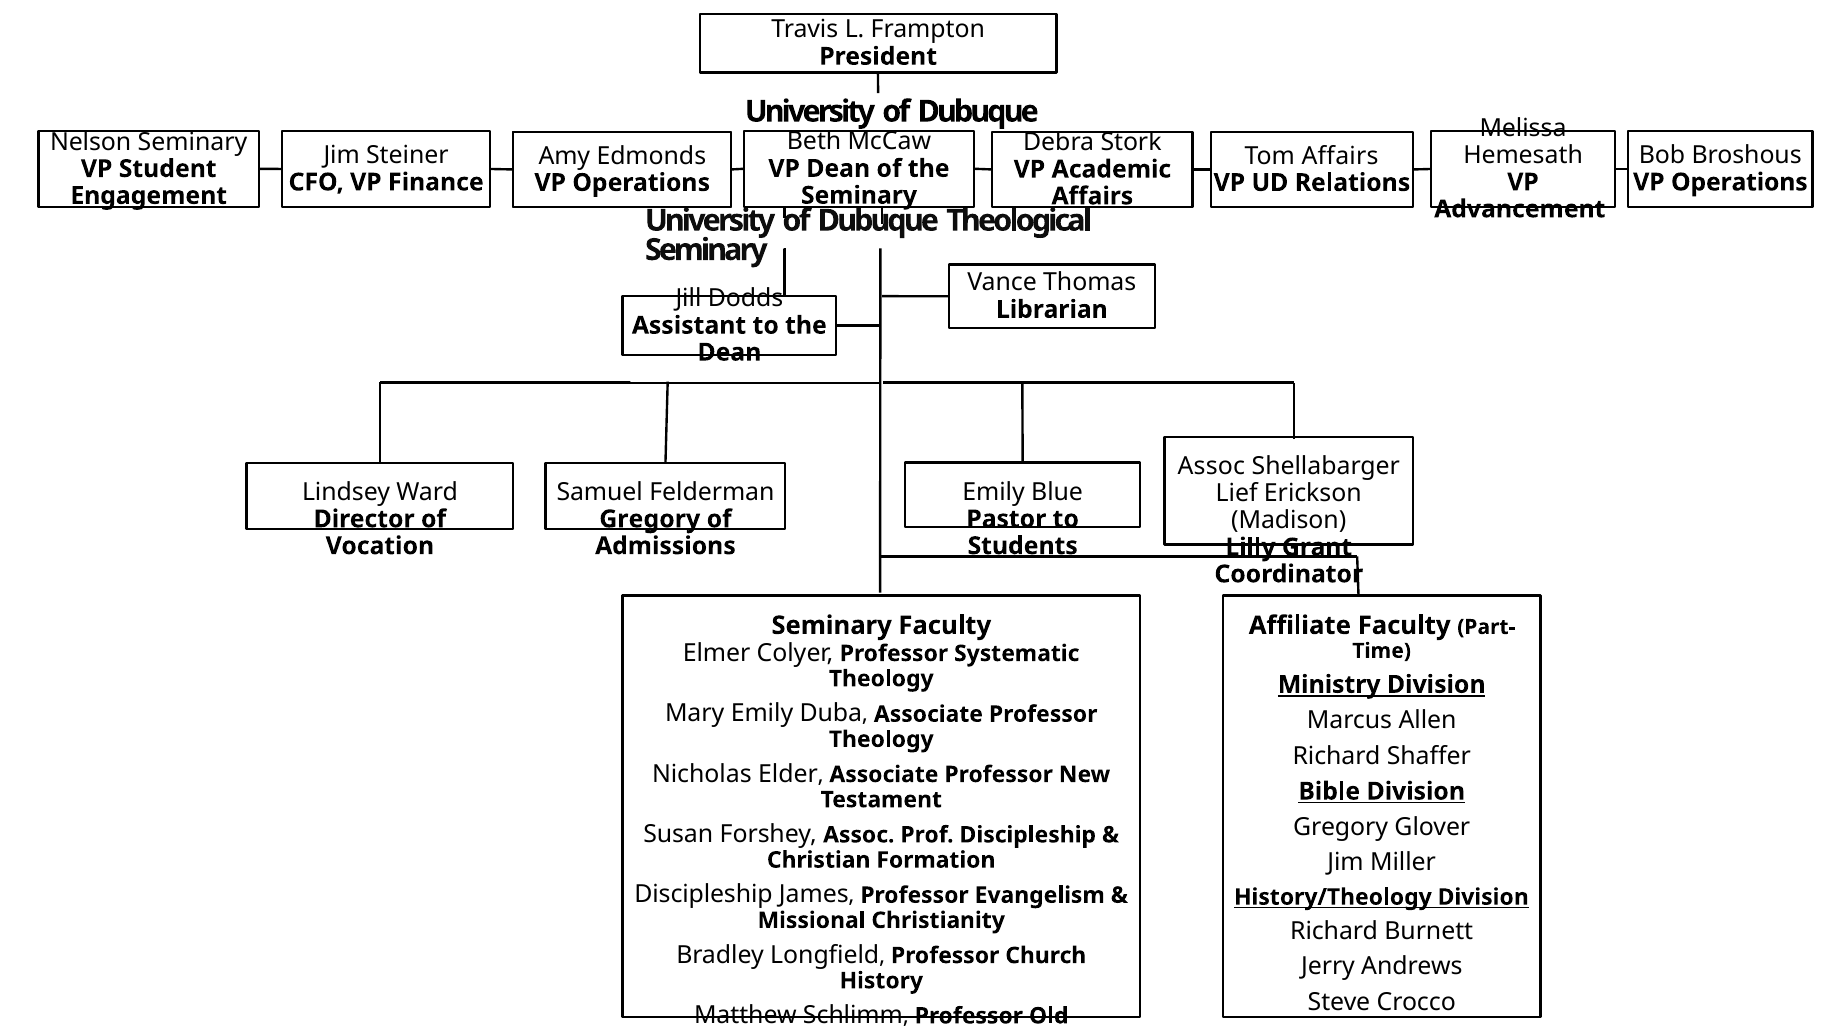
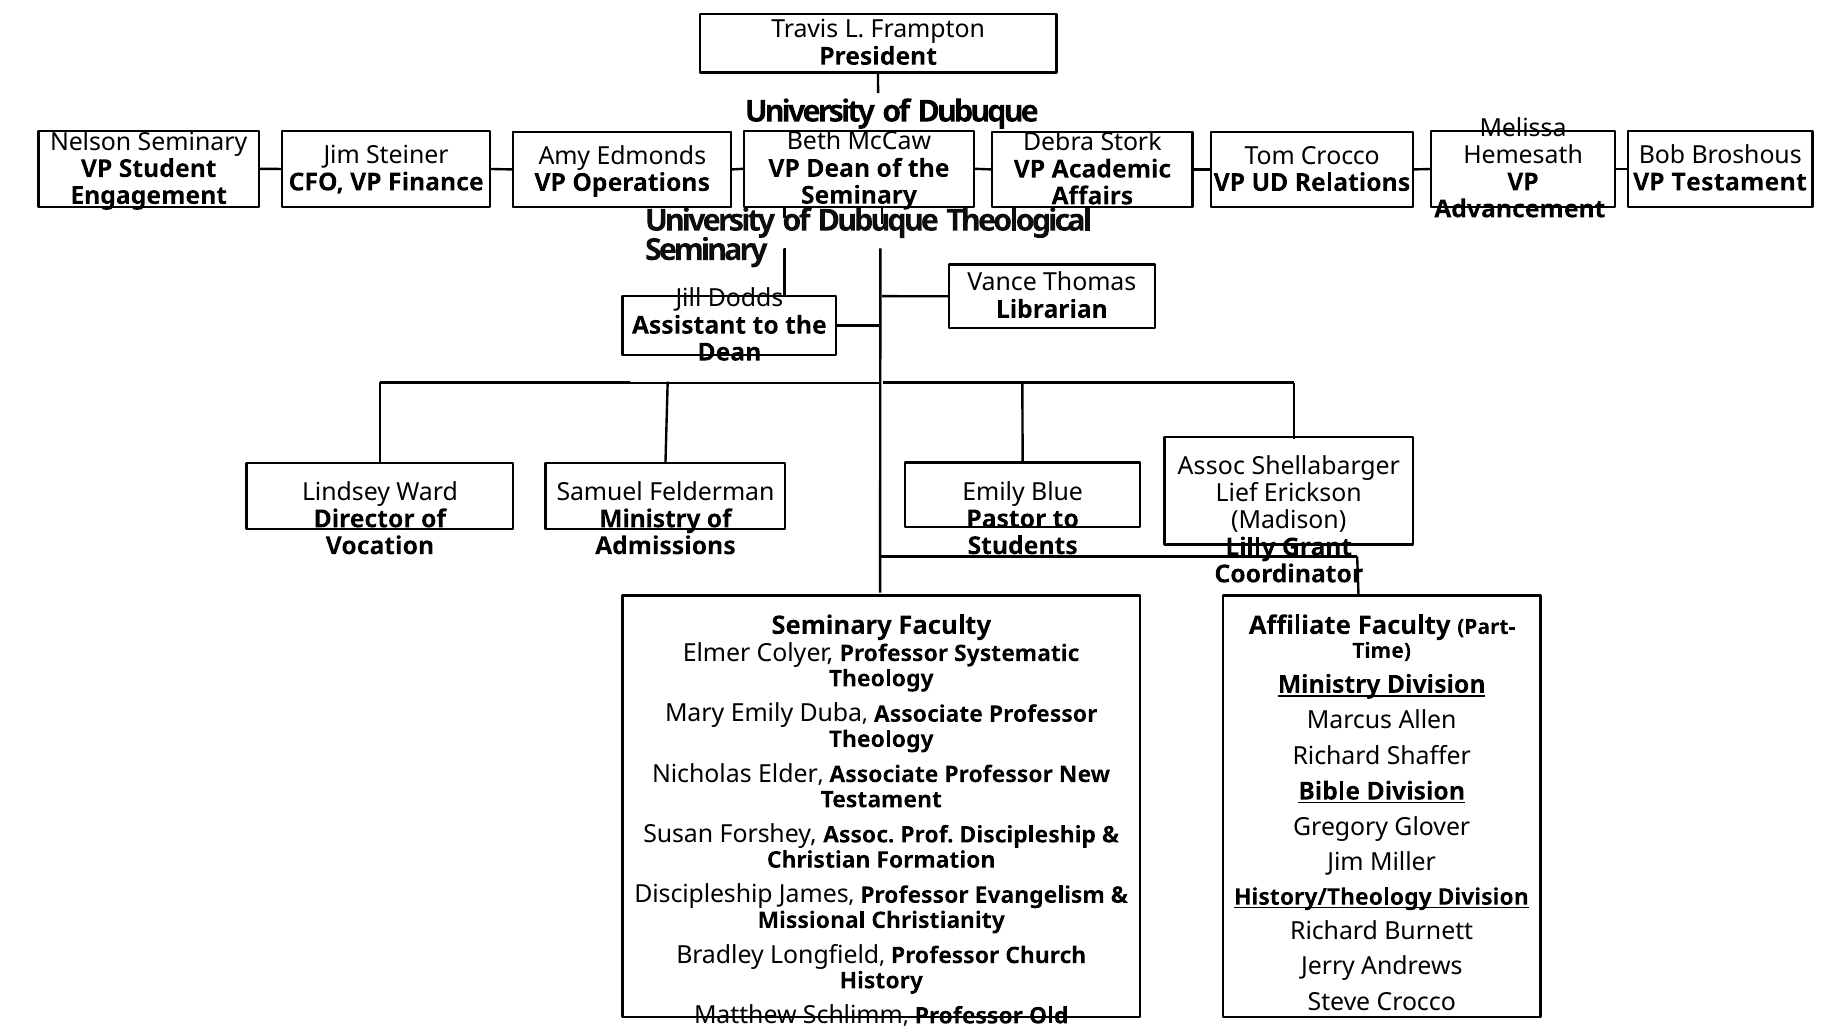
Tom Affairs: Affairs -> Crocco
Operations at (1739, 182): Operations -> Testament
Gregory at (650, 519): Gregory -> Ministry
